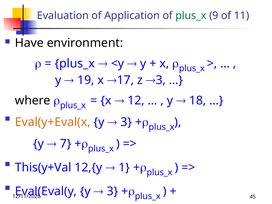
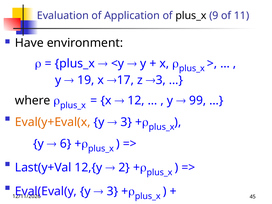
plus_x at (191, 16) colour: green -> black
18: 18 -> 99
7: 7 -> 6
This(y+Val: This(y+Val -> Last(y+Val
1: 1 -> 2
